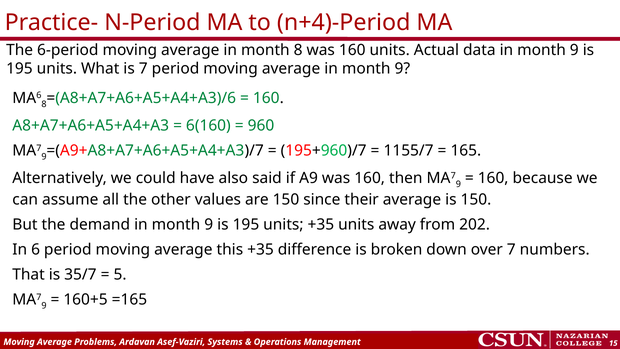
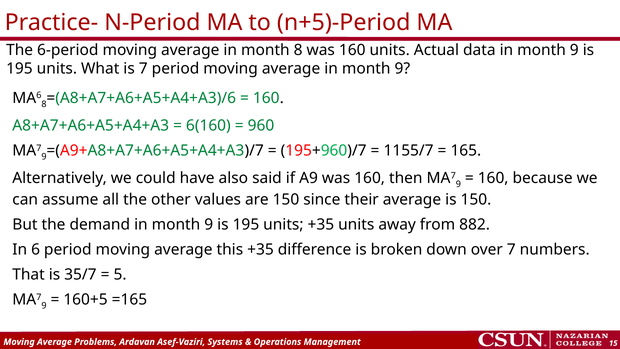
n+4)-Period: n+4)-Period -> n+5)-Period
202: 202 -> 882
